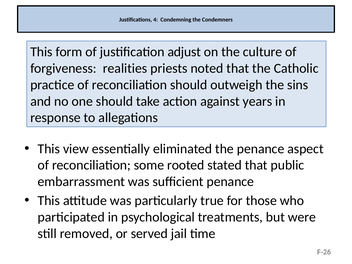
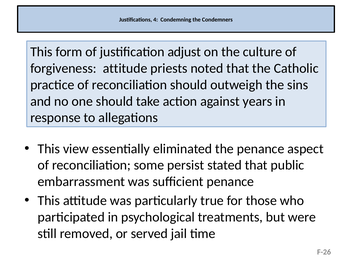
forgiveness realities: realities -> attitude
rooted: rooted -> persist
